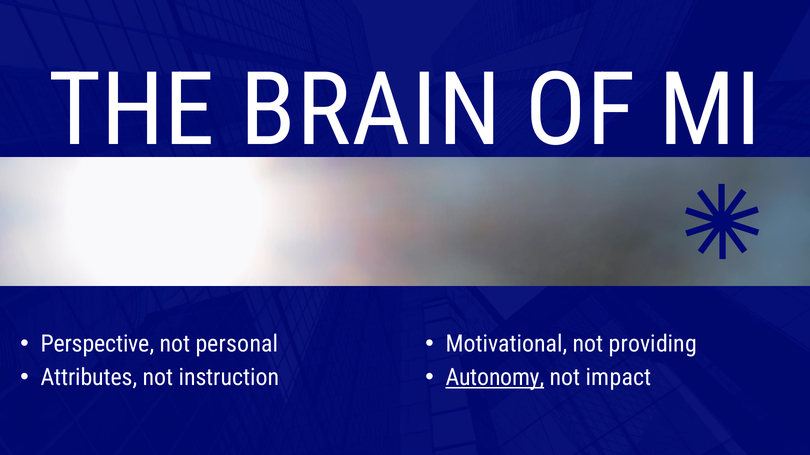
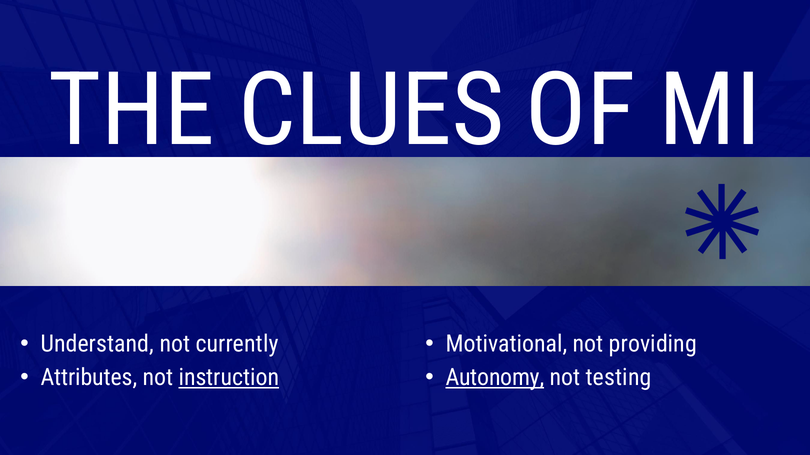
BRAIN: BRAIN -> CLUES
Perspective: Perspective -> Understand
personal: personal -> currently
instruction underline: none -> present
impact: impact -> testing
